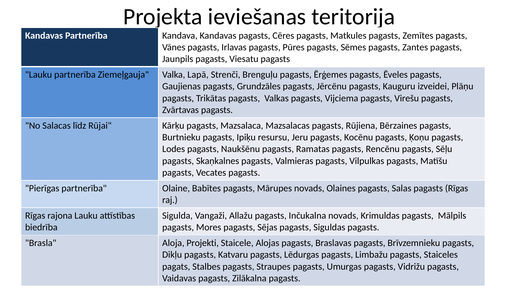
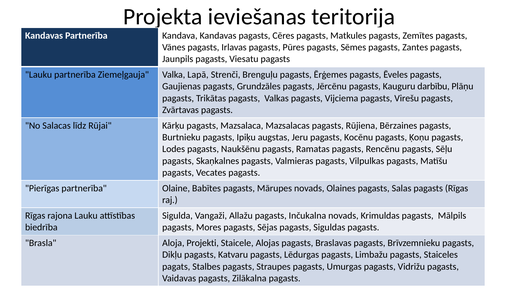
izveidei: izveidei -> darbību
resursu: resursu -> augstas
